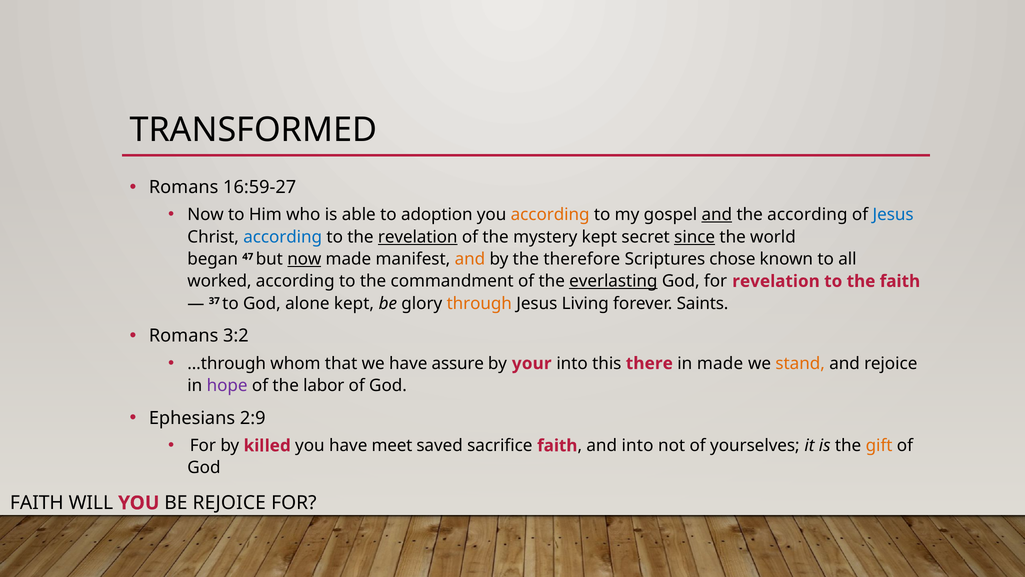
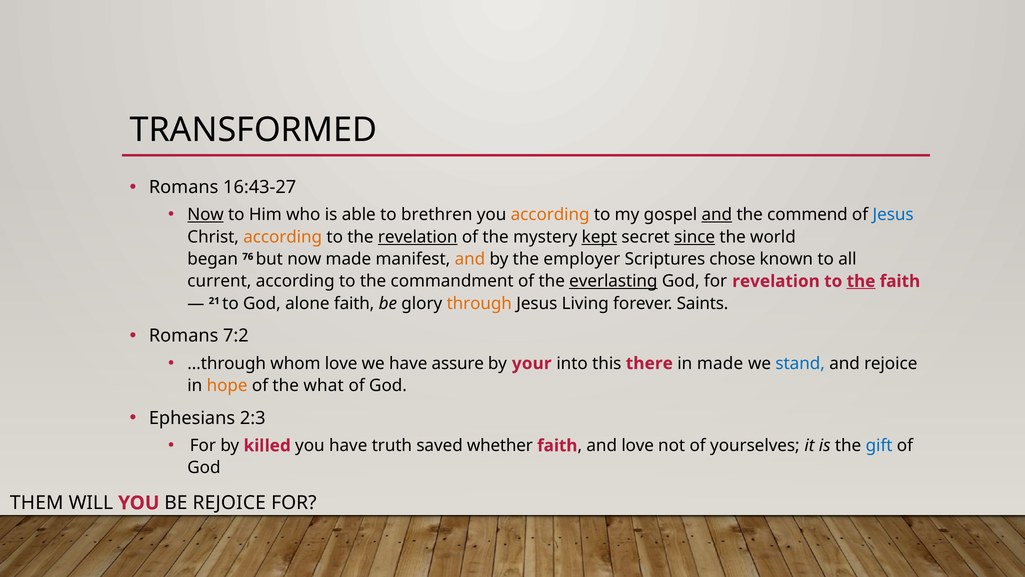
16:59-27: 16:59-27 -> 16:43-27
Now at (206, 215) underline: none -> present
adoption: adoption -> brethren
the according: according -> commend
according at (283, 237) colour: blue -> orange
kept at (599, 237) underline: none -> present
47: 47 -> 76
now at (304, 259) underline: present -> none
therefore: therefore -> employer
worked: worked -> current
the at (861, 281) underline: none -> present
37: 37 -> 21
alone kept: kept -> faith
3:2: 3:2 -> 7:2
whom that: that -> love
stand colour: orange -> blue
hope colour: purple -> orange
labor: labor -> what
2:9: 2:9 -> 2:3
meet: meet -> truth
sacrifice: sacrifice -> whether
and into: into -> love
gift colour: orange -> blue
FAITH at (37, 503): FAITH -> THEM
